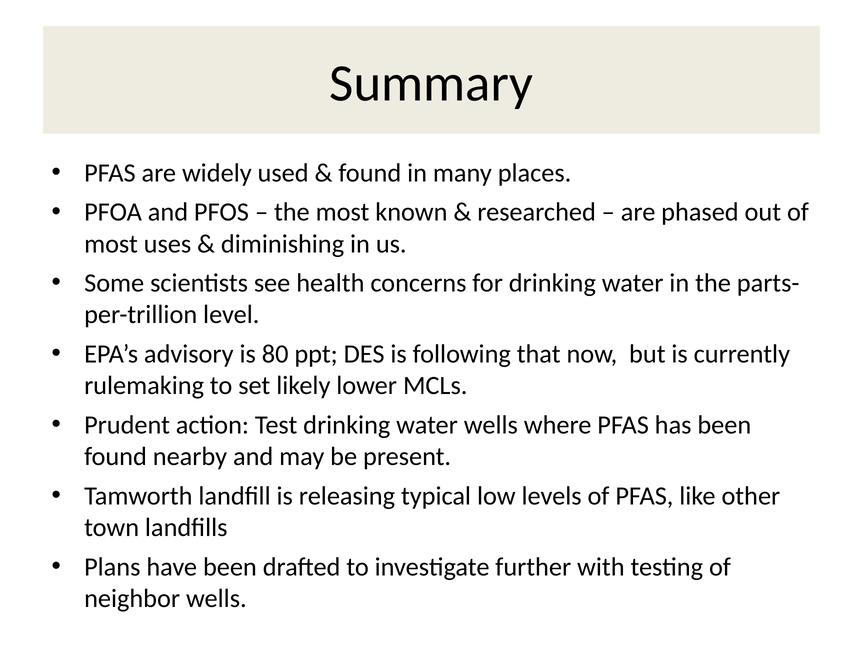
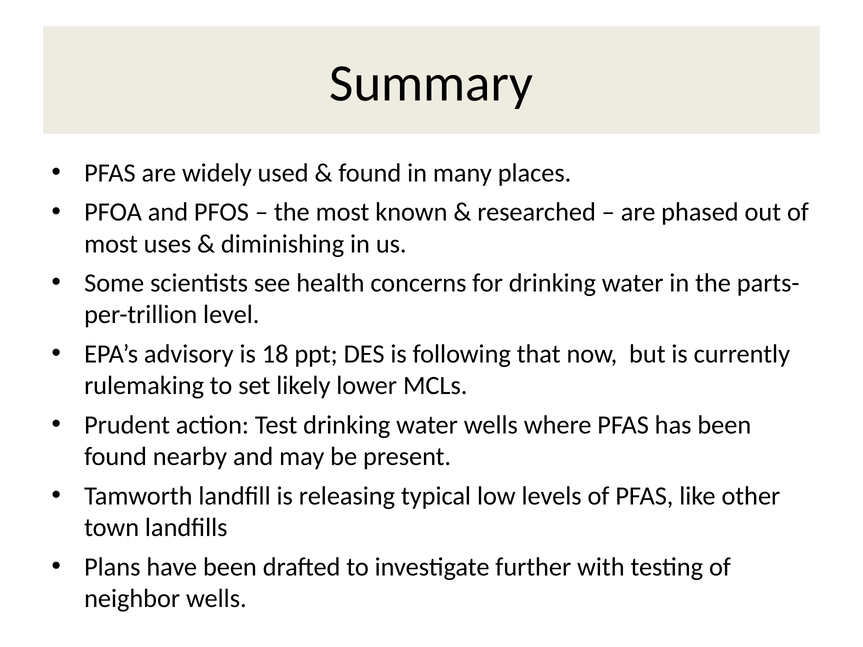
80: 80 -> 18
